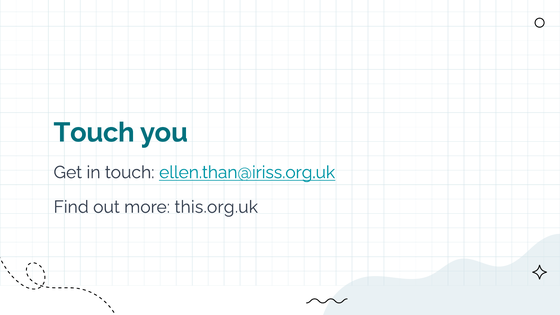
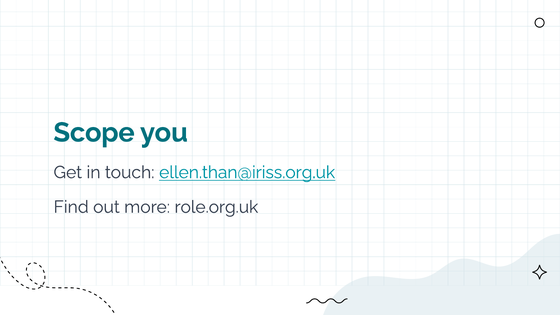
Touch at (94, 133): Touch -> Scope
this.org.uk: this.org.uk -> role.org.uk
